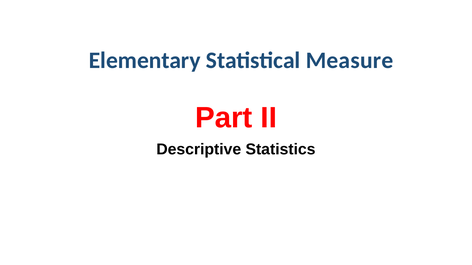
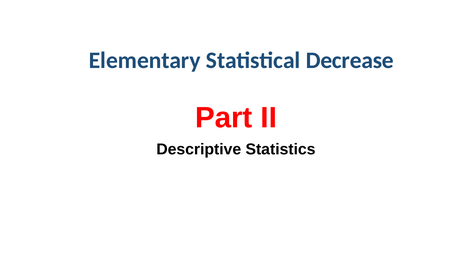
Measure: Measure -> Decrease
